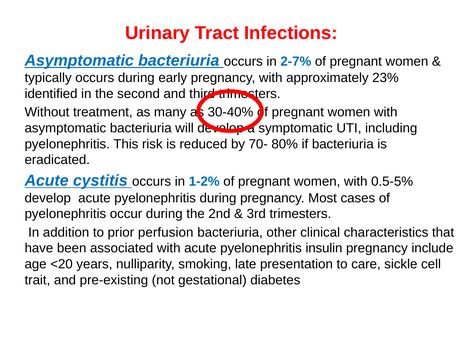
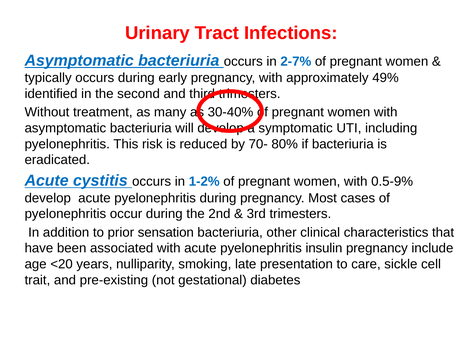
23%: 23% -> 49%
0.5-5%: 0.5-5% -> 0.5-9%
perfusion: perfusion -> sensation
